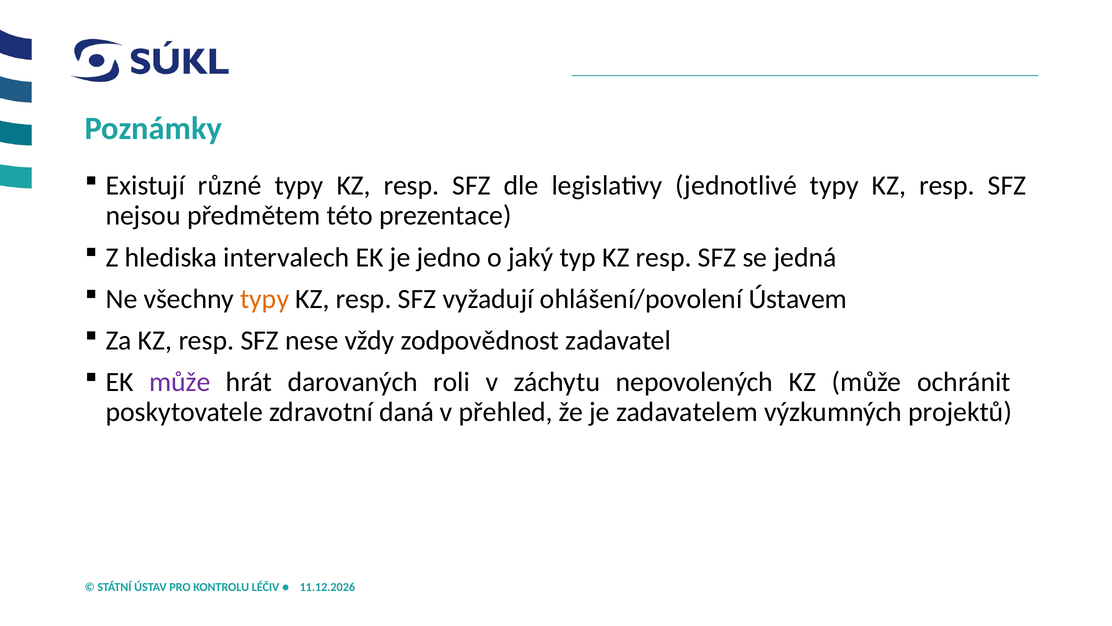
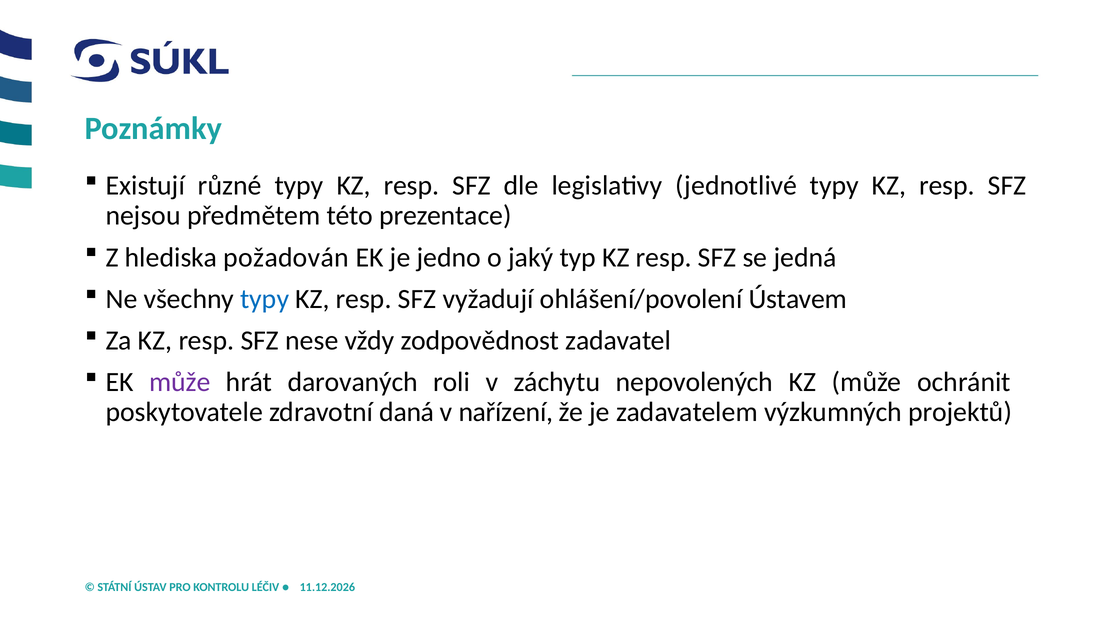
intervalech: intervalech -> požadován
typy at (265, 299) colour: orange -> blue
přehled: přehled -> nařízení
